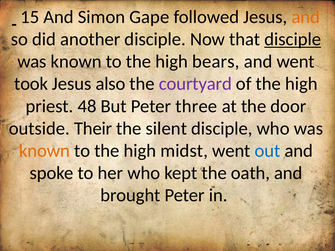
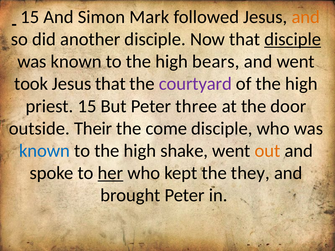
Gape: Gape -> Mark
Jesus also: also -> that
priest 48: 48 -> 15
silent: silent -> come
known at (45, 151) colour: orange -> blue
midst: midst -> shake
out colour: blue -> orange
her underline: none -> present
oath: oath -> they
